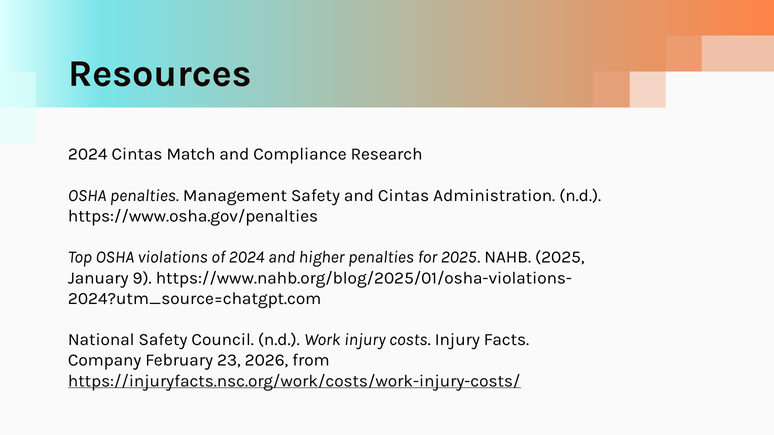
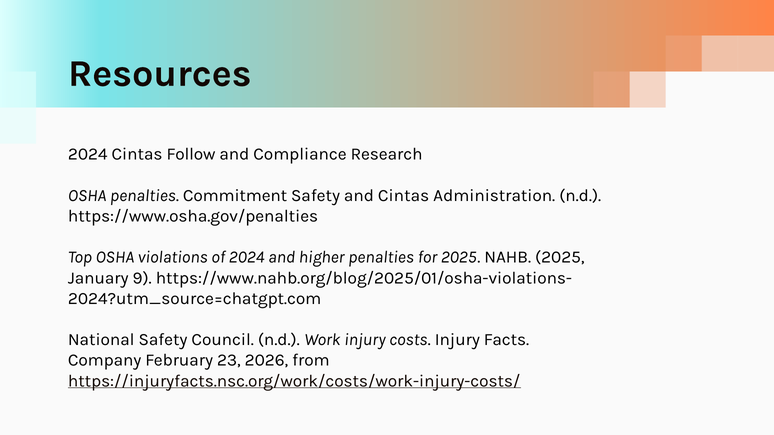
Match: Match -> Follow
Management: Management -> Commitment
